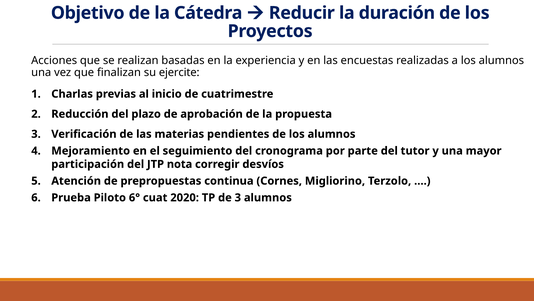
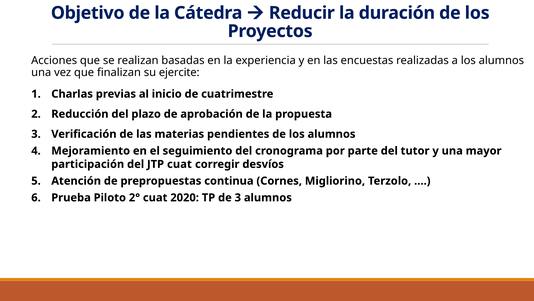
JTP nota: nota -> cuat
6°: 6° -> 2°
